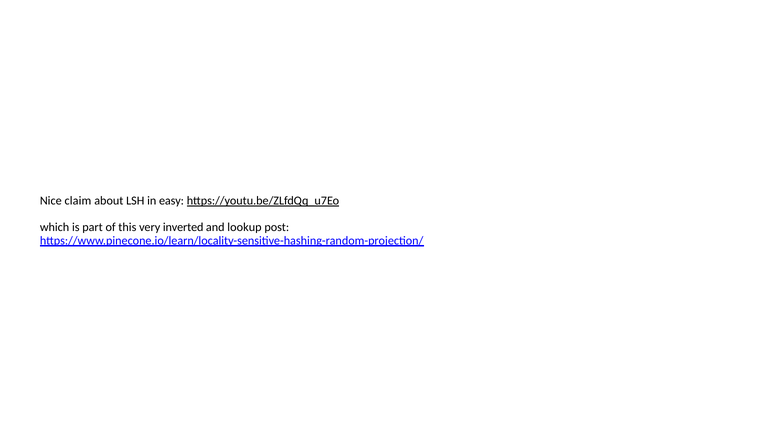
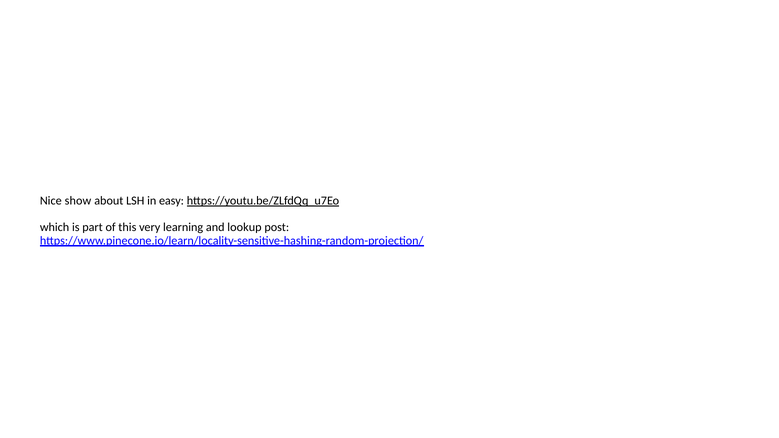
claim: claim -> show
inverted: inverted -> learning
